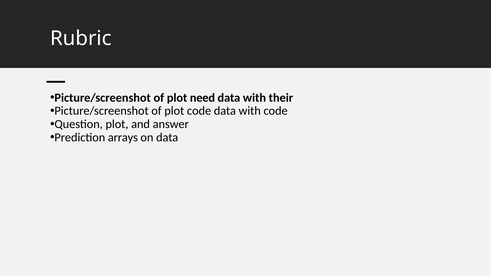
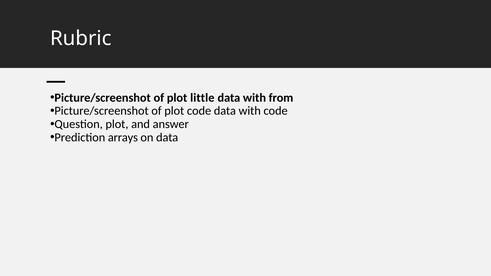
need: need -> little
their: their -> from
